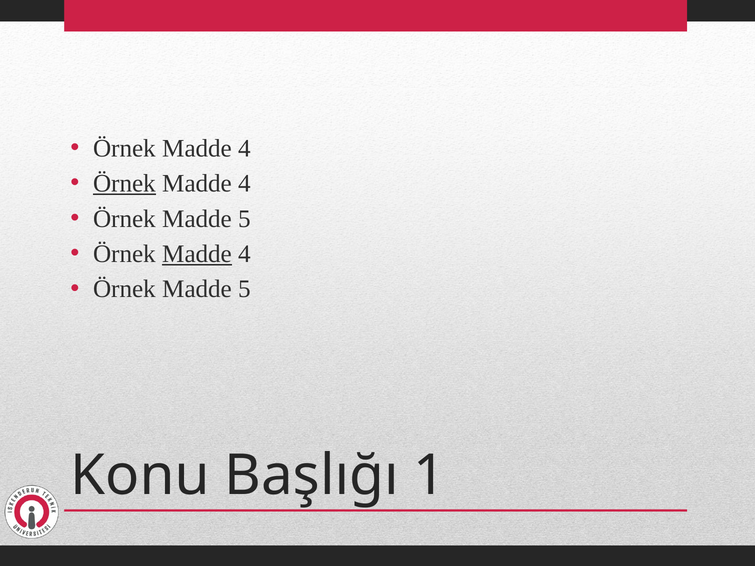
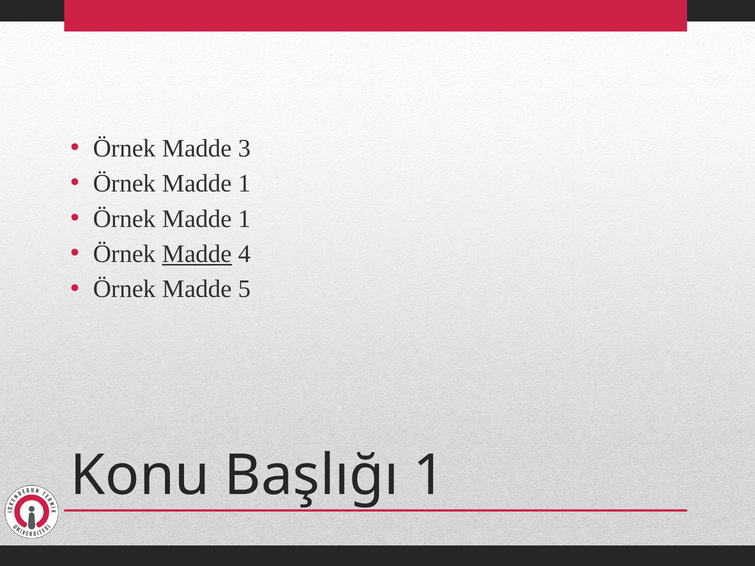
4 at (245, 148): 4 -> 3
Örnek at (125, 184) underline: present -> none
4 at (245, 184): 4 -> 1
5 at (245, 219): 5 -> 1
